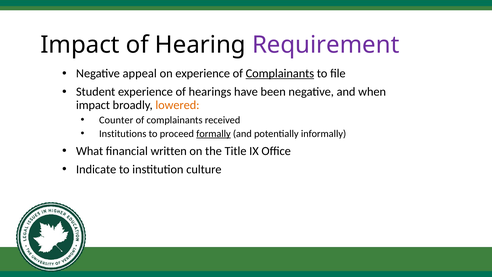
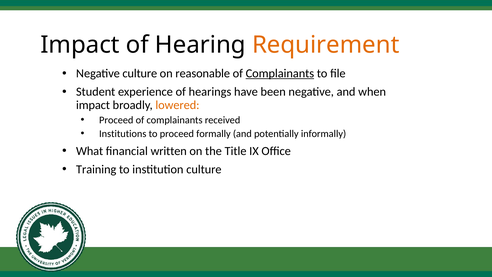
Requirement colour: purple -> orange
Negative appeal: appeal -> culture
on experience: experience -> reasonable
Counter at (116, 120): Counter -> Proceed
formally underline: present -> none
Indicate: Indicate -> Training
